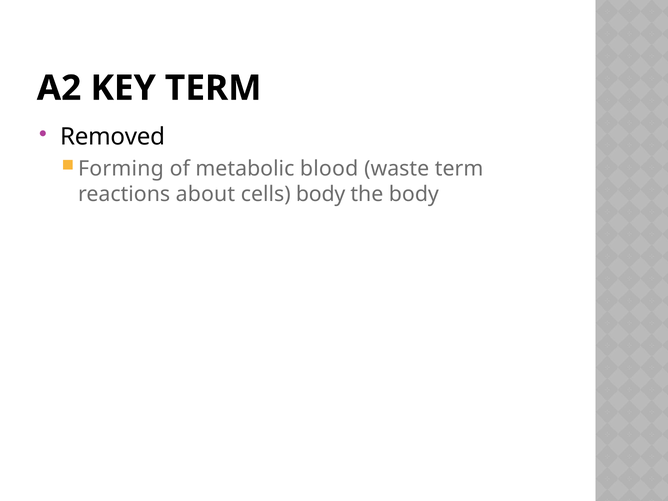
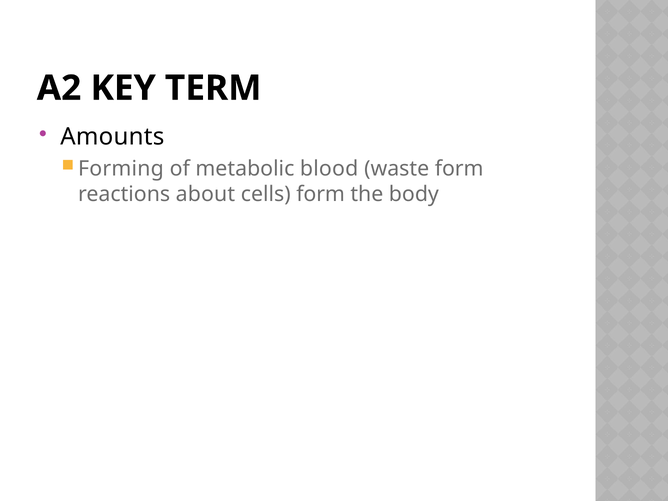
Removed: Removed -> Amounts
waste term: term -> form
cells body: body -> form
